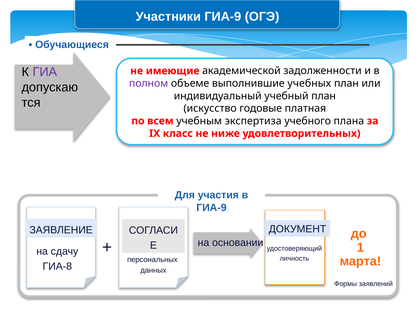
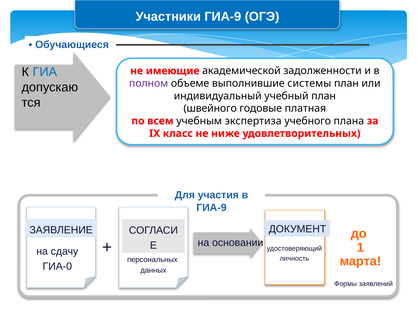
ГИА colour: purple -> blue
учебных: учебных -> системы
искусство: искусство -> швейного
ГИА-8: ГИА-8 -> ГИА-0
